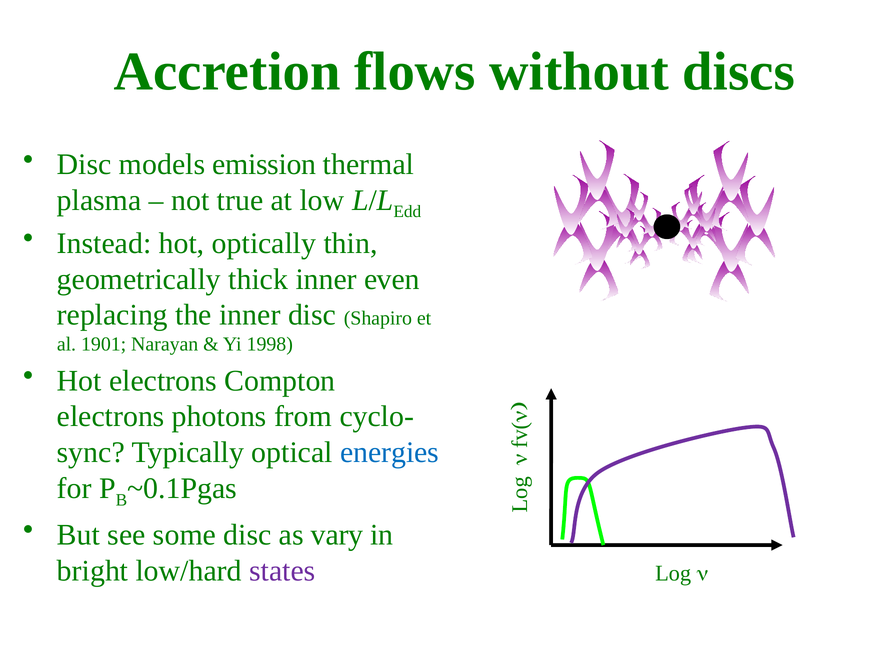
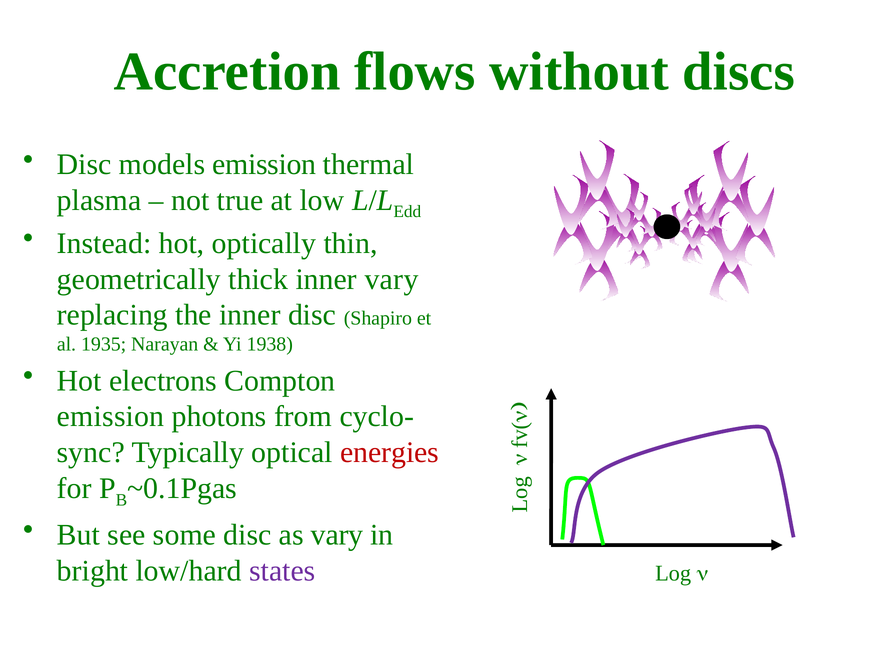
inner even: even -> vary
1901: 1901 -> 1935
1998: 1998 -> 1938
electrons at (111, 417): electrons -> emission
energies colour: blue -> red
